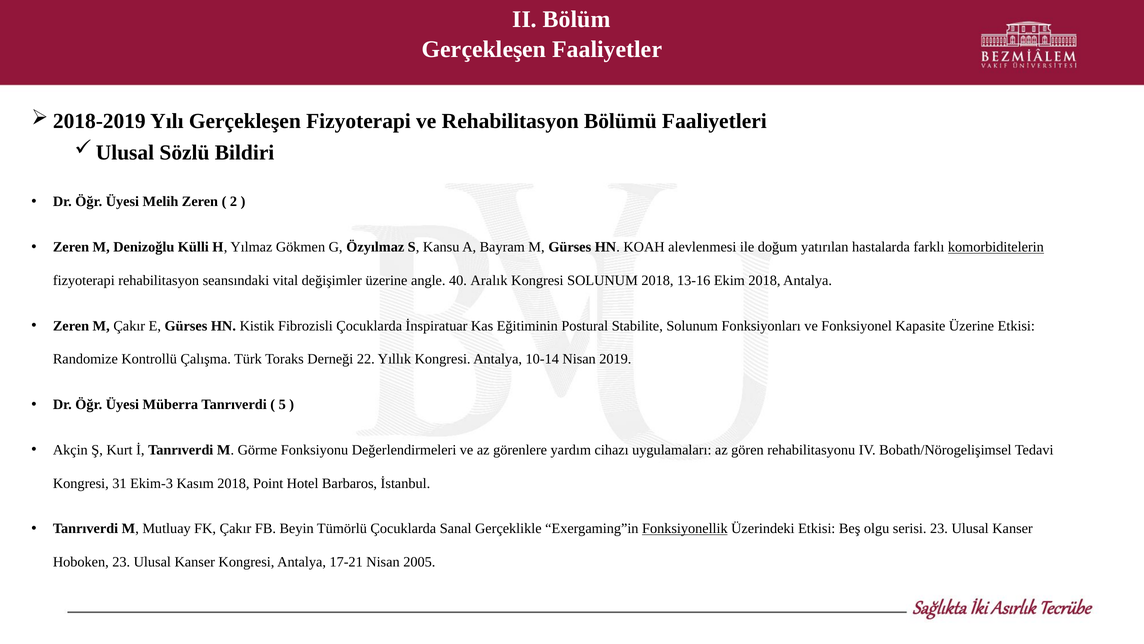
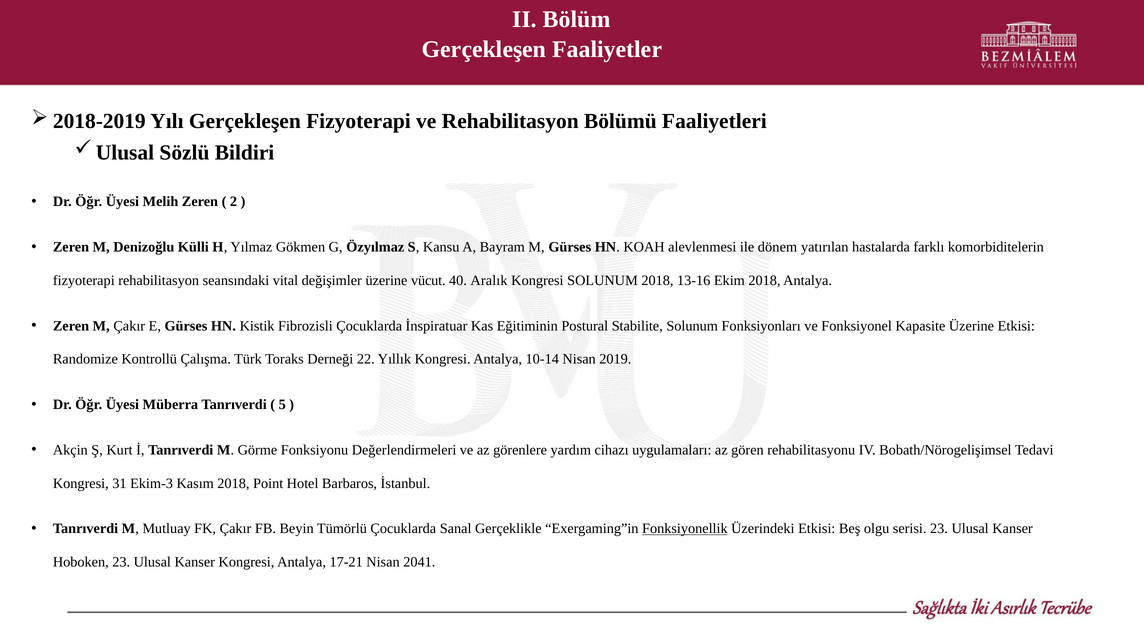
doğum: doğum -> dönem
komorbiditelerin underline: present -> none
angle: angle -> vücut
2005: 2005 -> 2041
